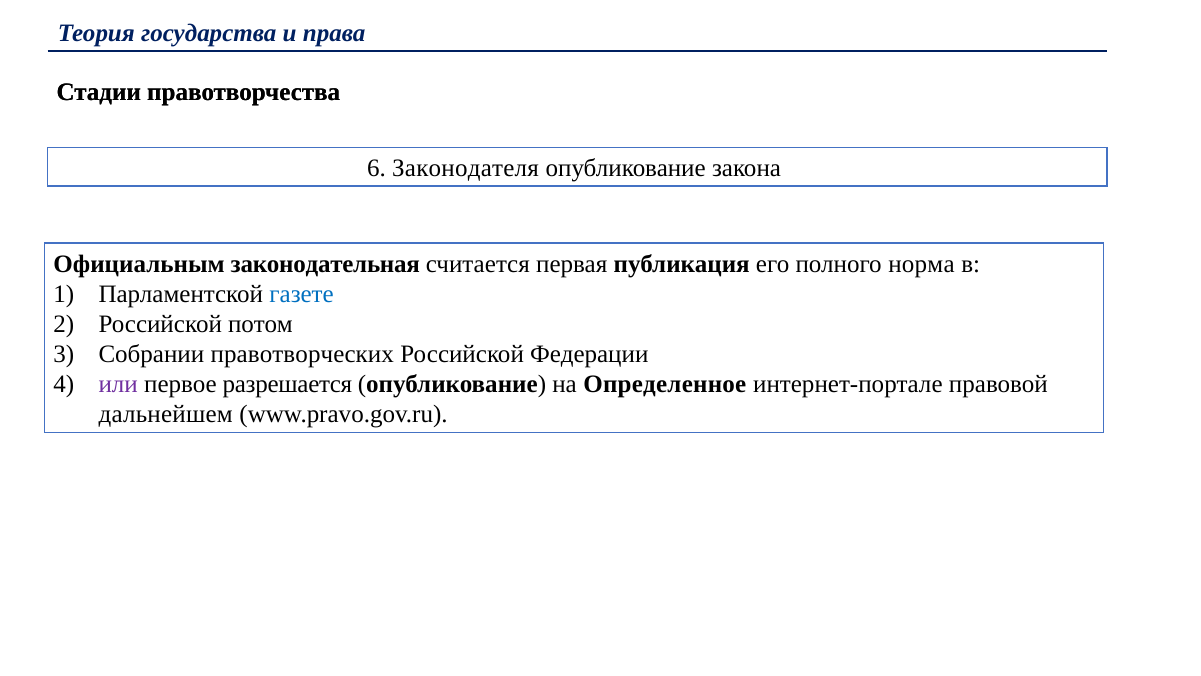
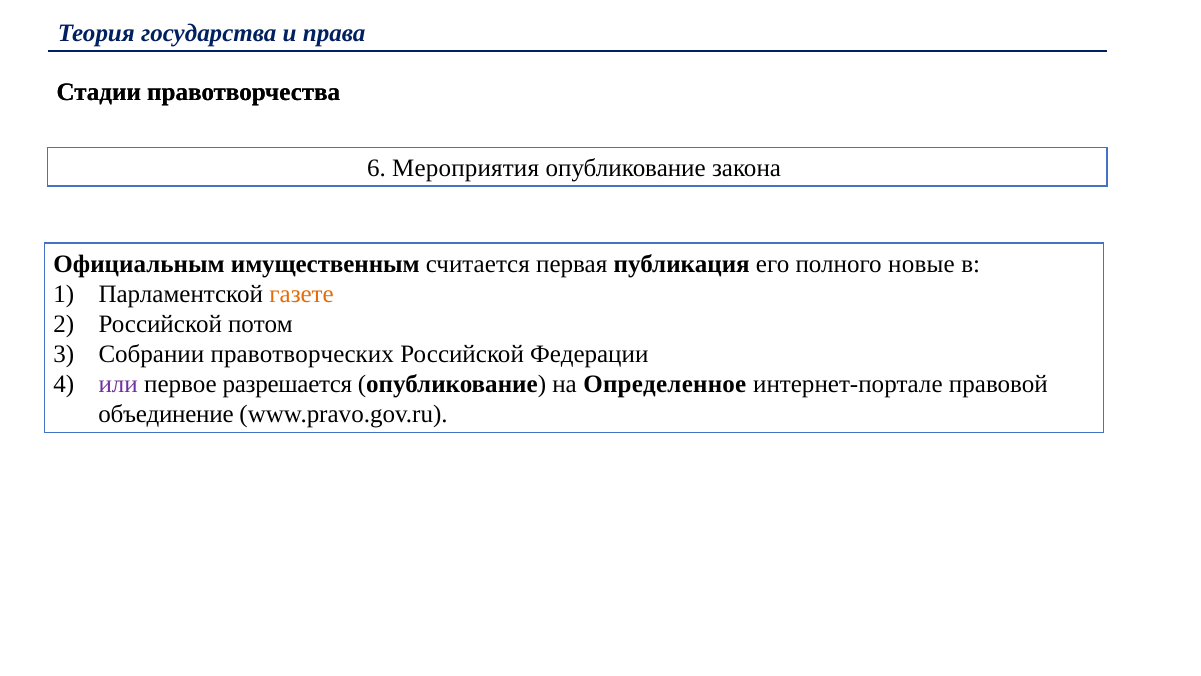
Законодателя: Законодателя -> Мероприятия
законодательная: законодательная -> имущественным
норма: норма -> новые
газете colour: blue -> orange
дальнейшем: дальнейшем -> объединение
